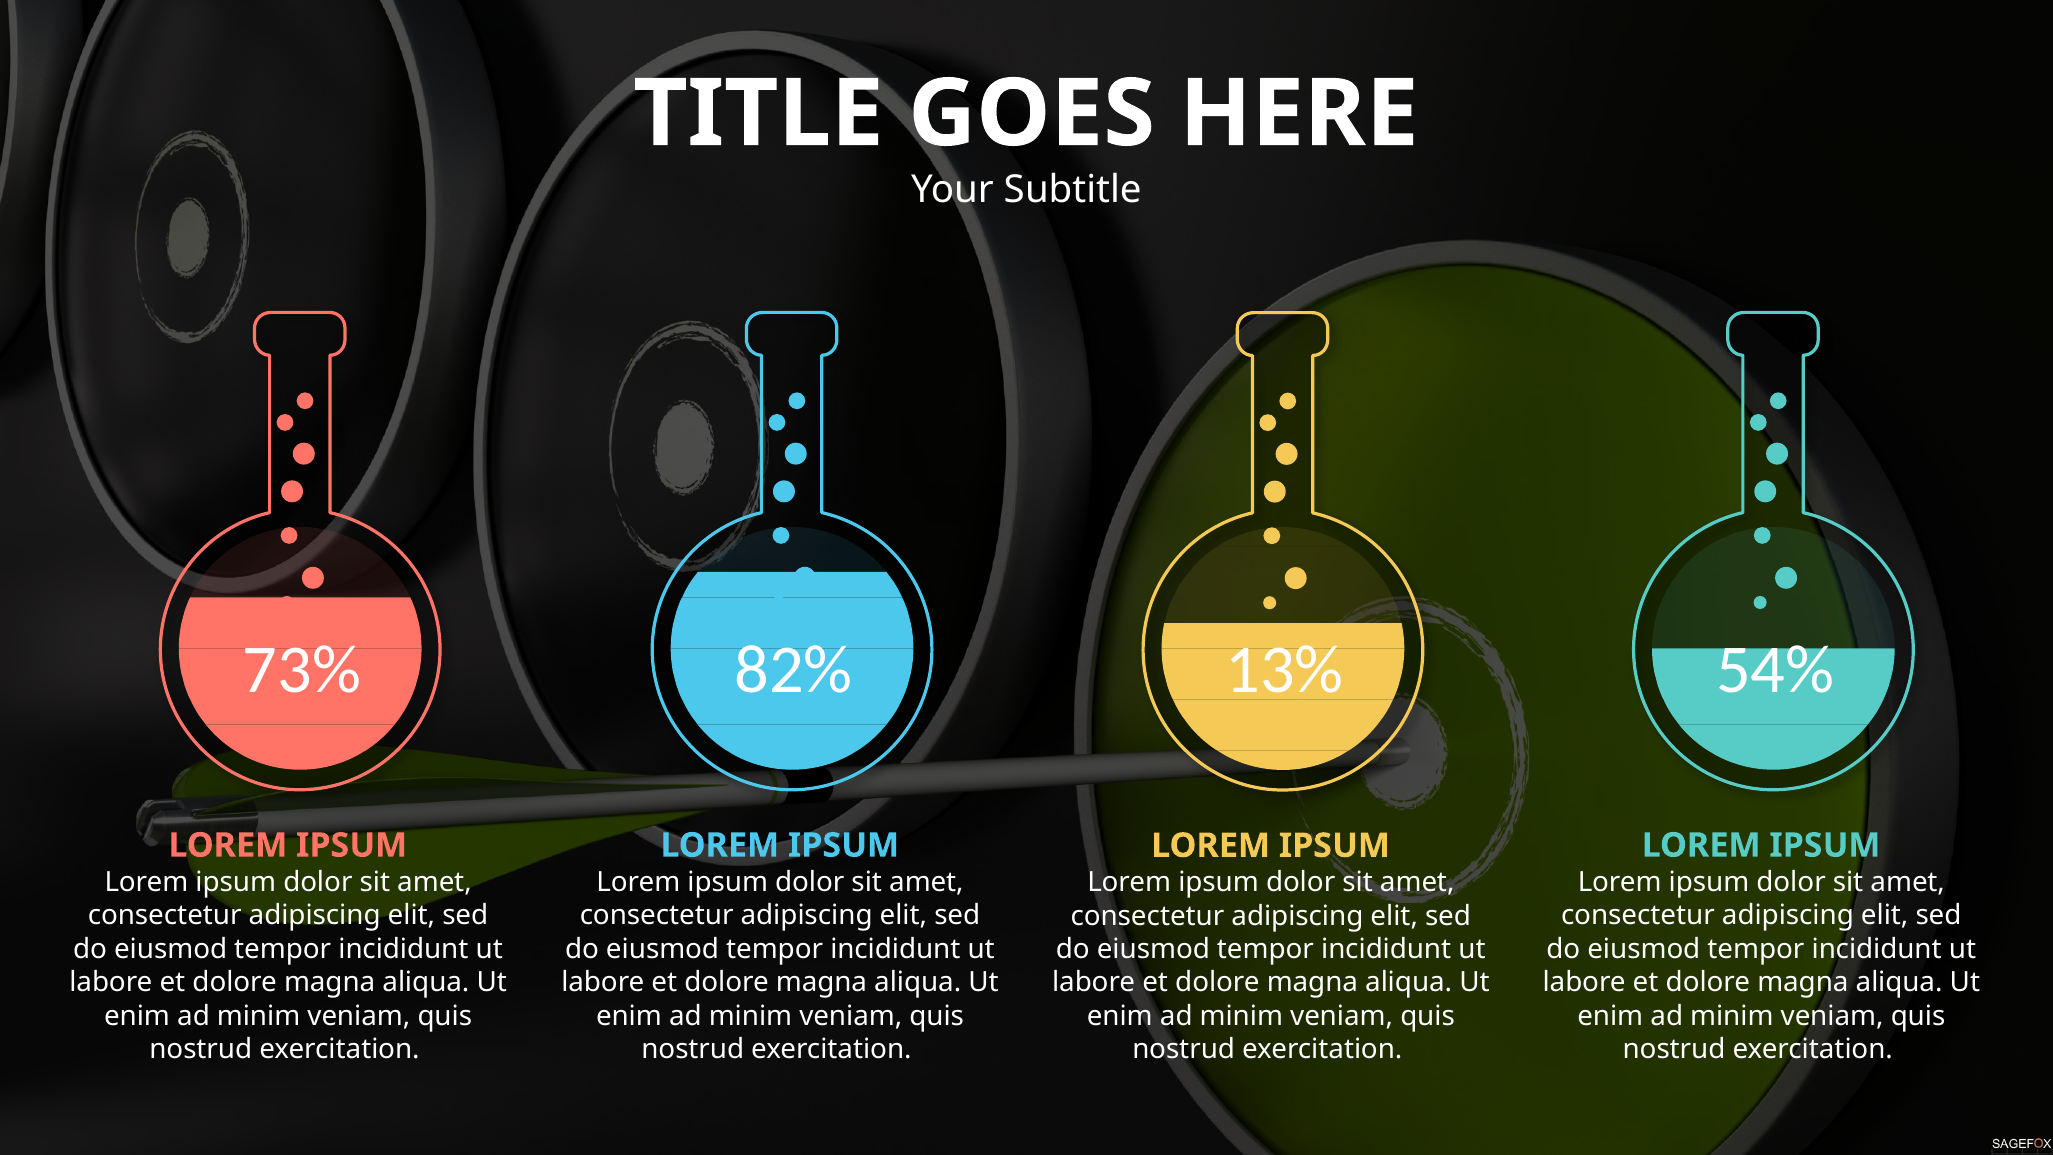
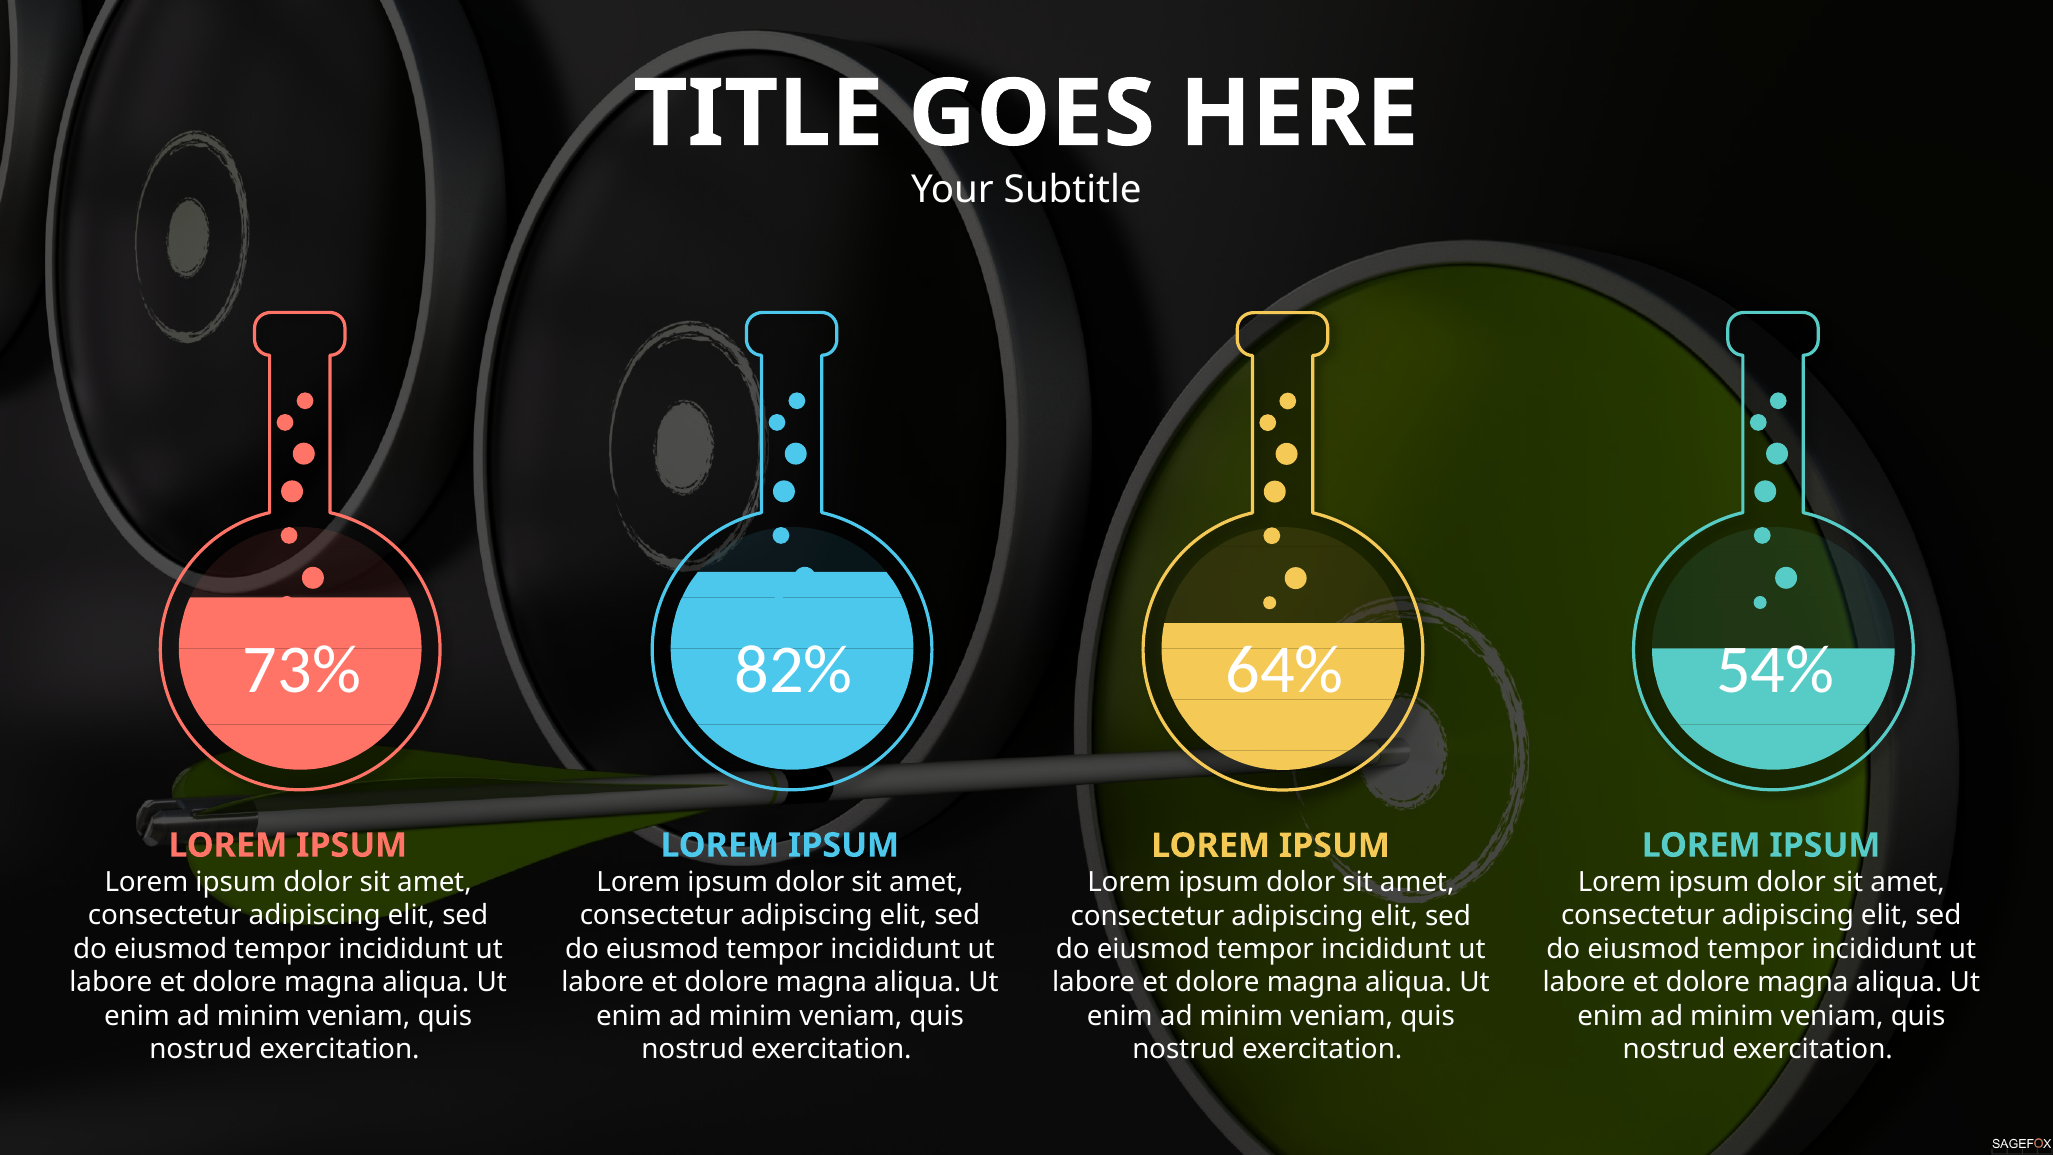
13%: 13% -> 64%
